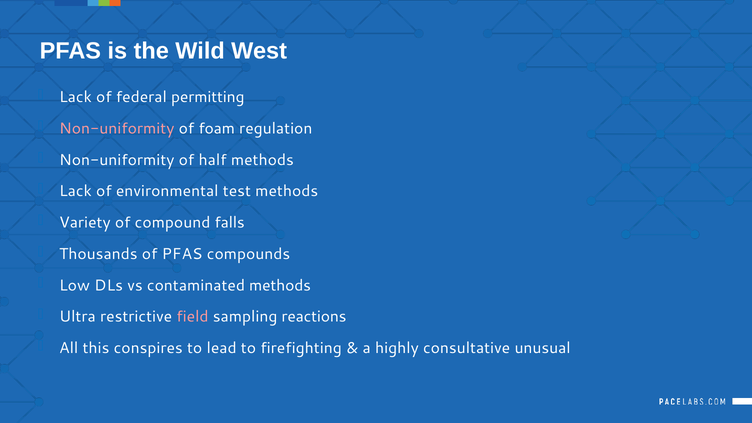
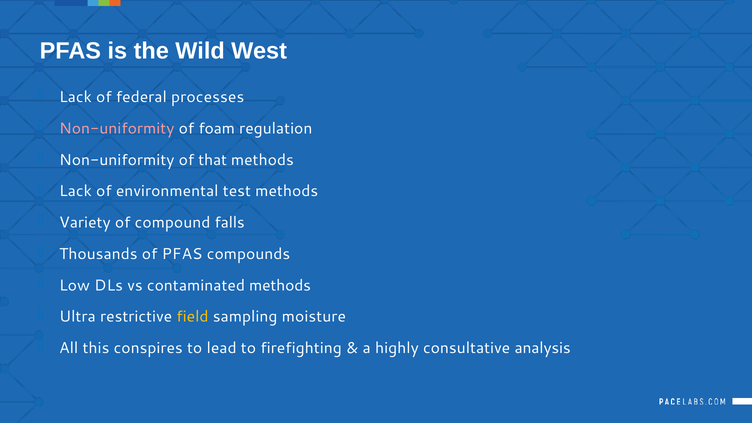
permitting: permitting -> processes
half: half -> that
field colour: pink -> yellow
reactions: reactions -> moisture
unusual: unusual -> analysis
